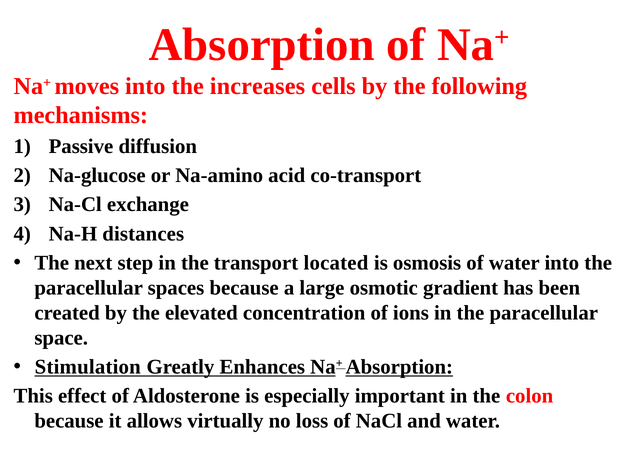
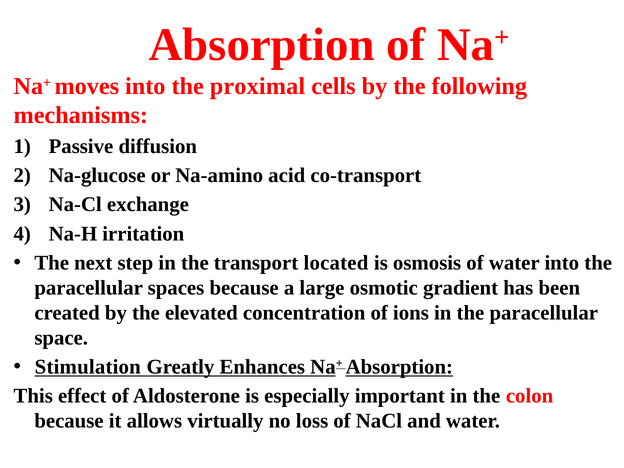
increases: increases -> proximal
distances: distances -> irritation
